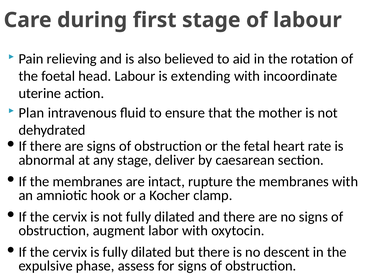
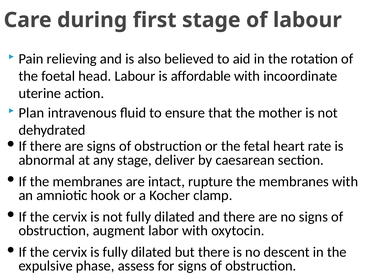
extending: extending -> affordable
